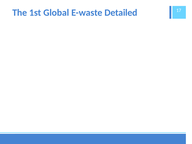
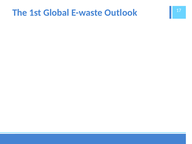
Detailed: Detailed -> Outlook
